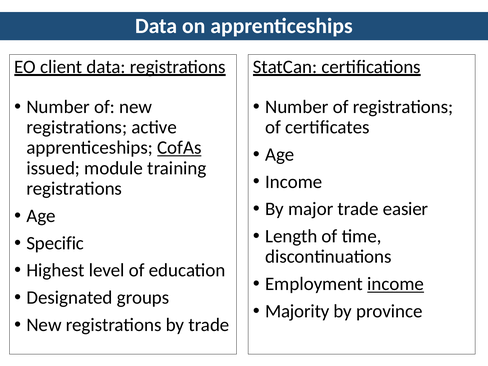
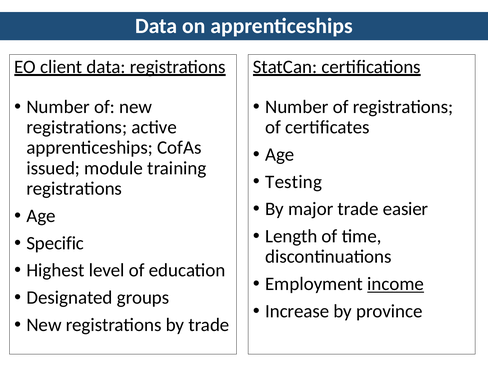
CofAs underline: present -> none
Income at (294, 182): Income -> Testing
Majority: Majority -> Increase
